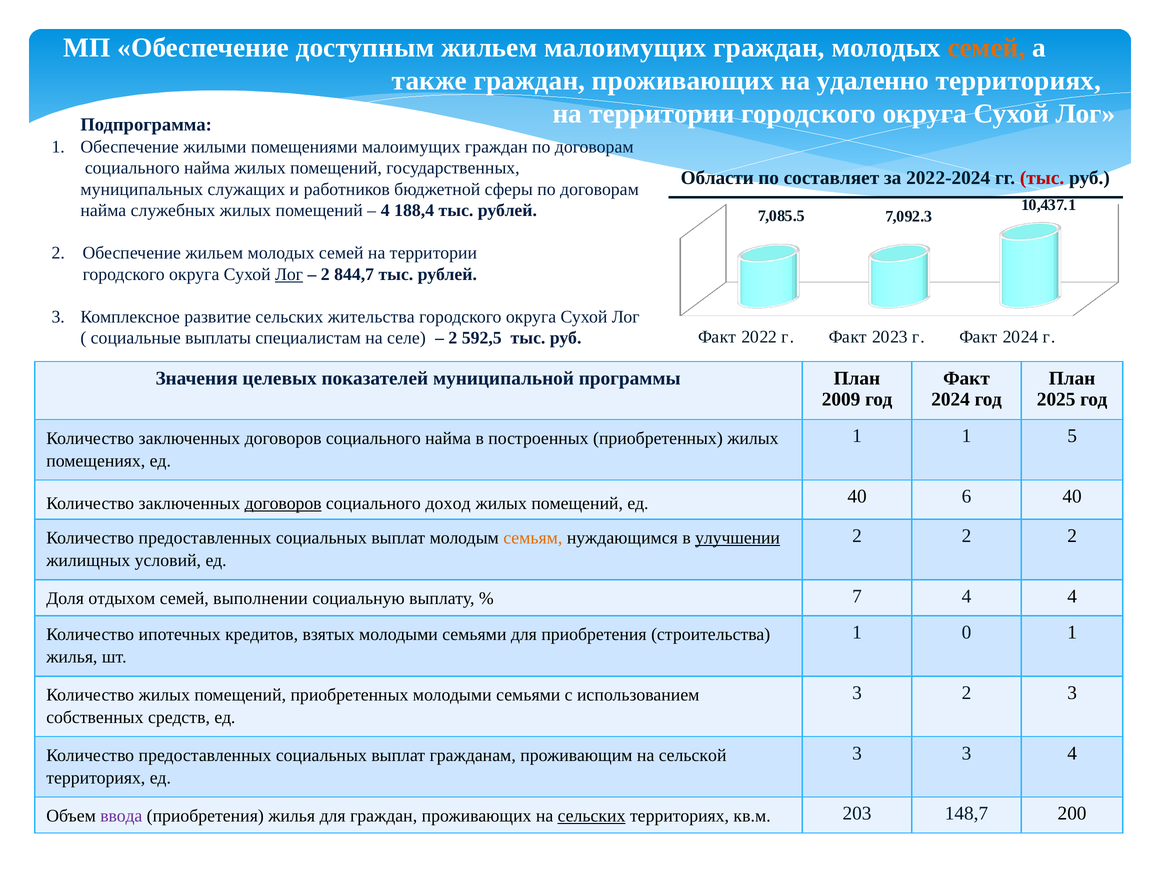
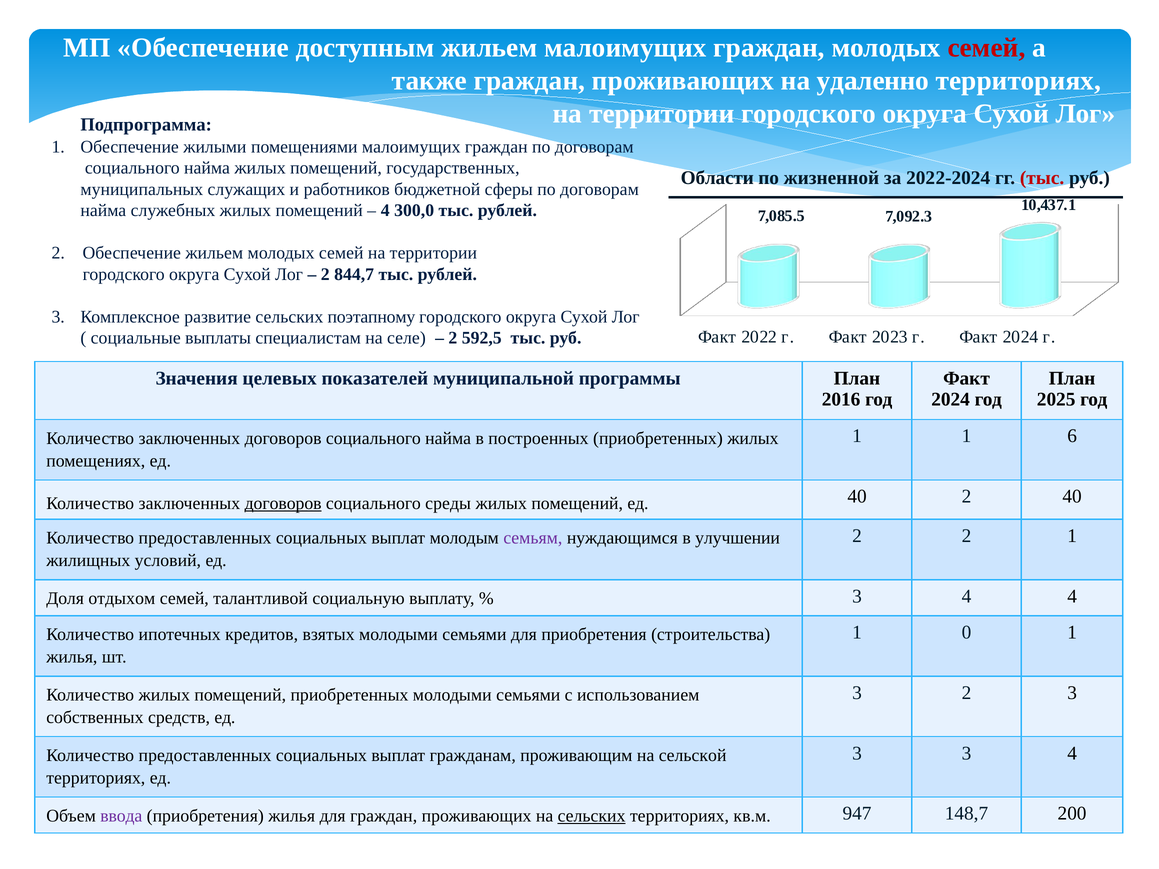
семей at (987, 48) colour: orange -> red
составляет: составляет -> жизненной
188,4: 188,4 -> 300,0
Лог at (289, 274) underline: present -> none
жительства: жительства -> поэтапному
2009: 2009 -> 2016
5: 5 -> 6
доход: доход -> среды
40 6: 6 -> 2
2 2 2: 2 -> 1
семьям colour: orange -> purple
улучшении underline: present -> none
выполнении: выполнении -> талантливой
7 at (857, 596): 7 -> 3
203: 203 -> 947
